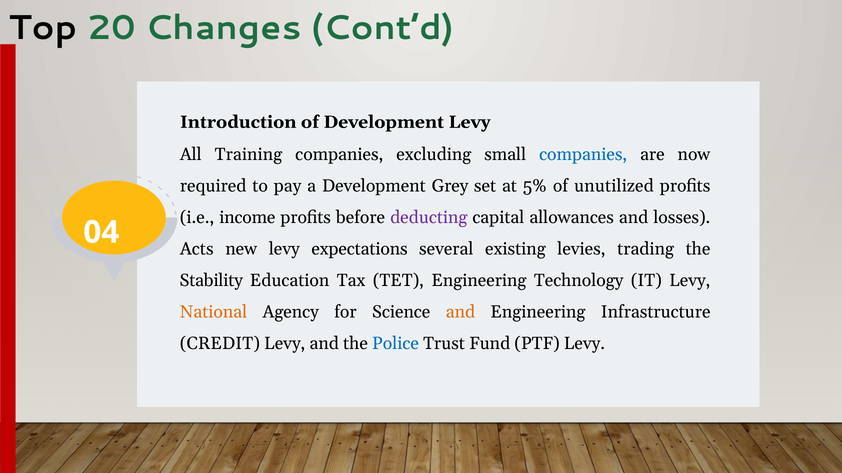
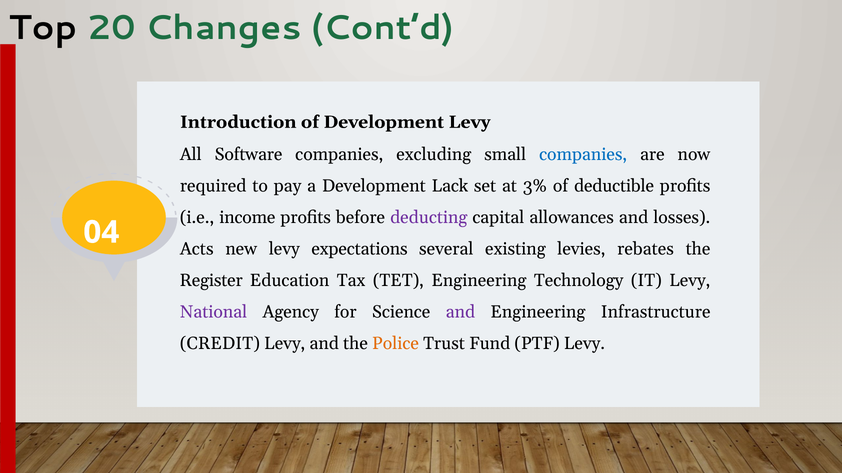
Training: Training -> Software
Grey: Grey -> Lack
5%: 5% -> 3%
unutilized: unutilized -> deductible
trading: trading -> rebates
Stability: Stability -> Register
National colour: orange -> purple
and at (460, 312) colour: orange -> purple
Police colour: blue -> orange
